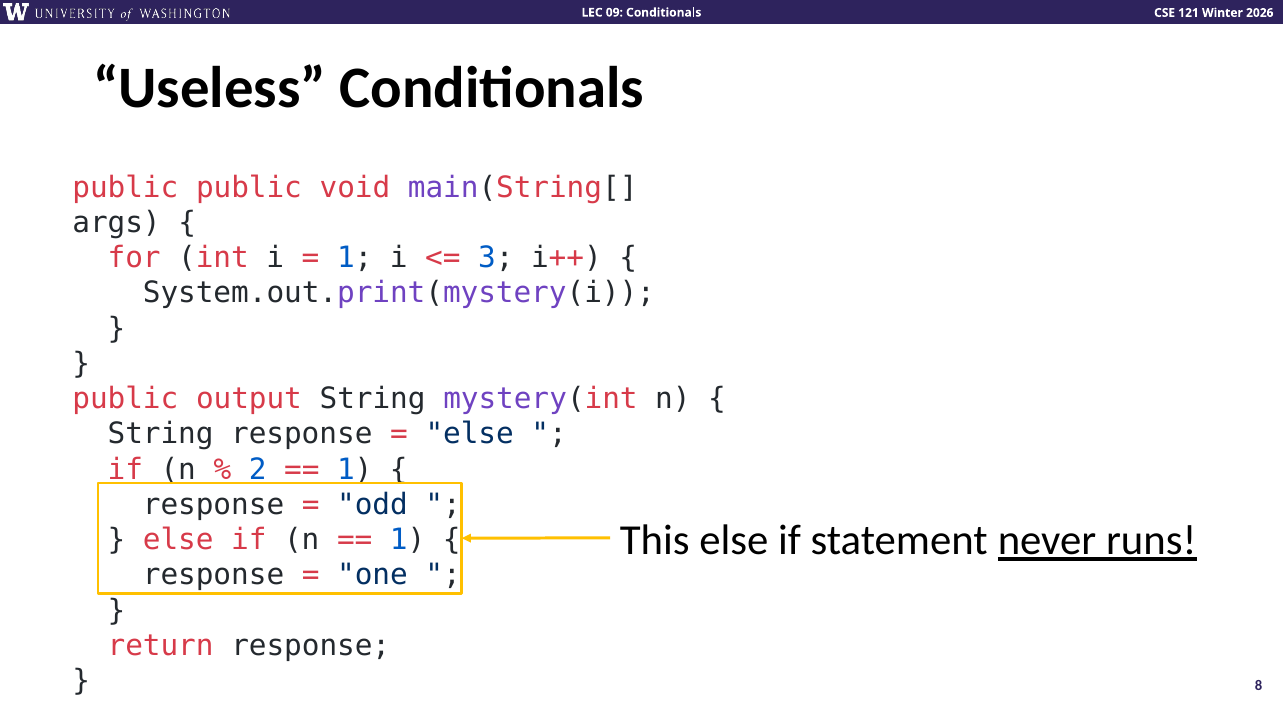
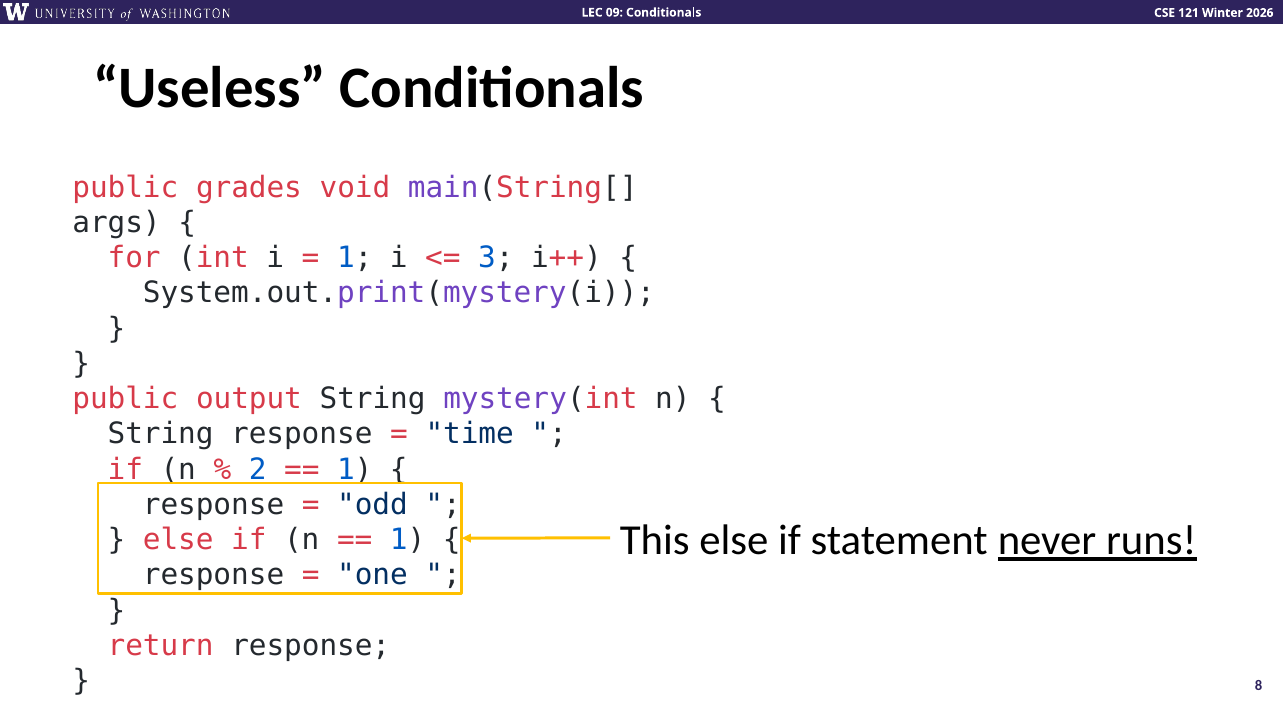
public public: public -> grades
else at (470, 435): else -> time
